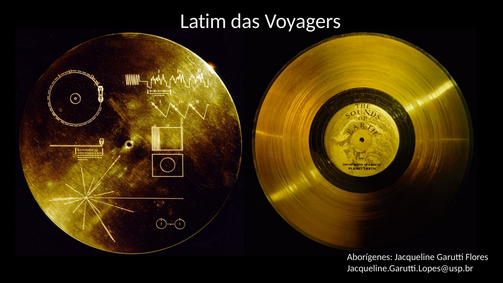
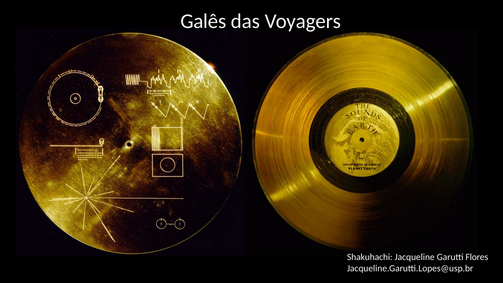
Latim: Latim -> Galês
Aborígenes: Aborígenes -> Shakuhachi
